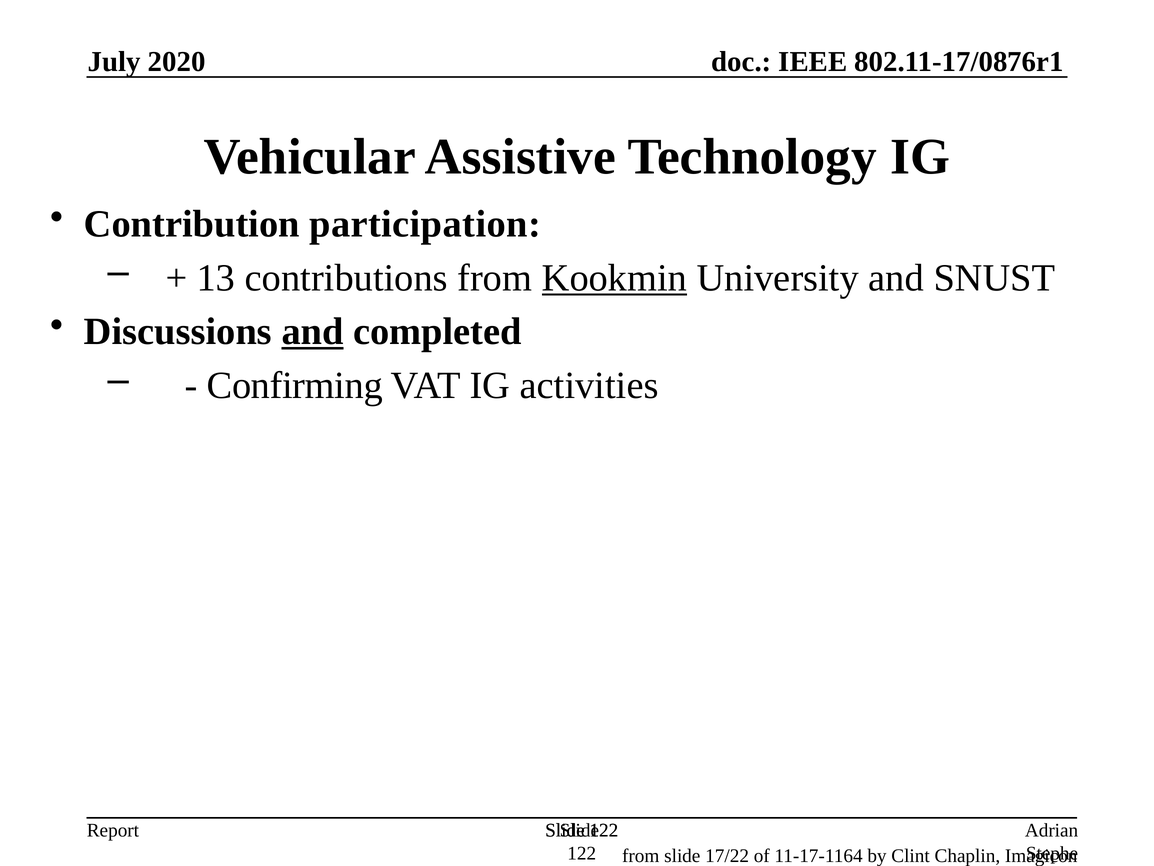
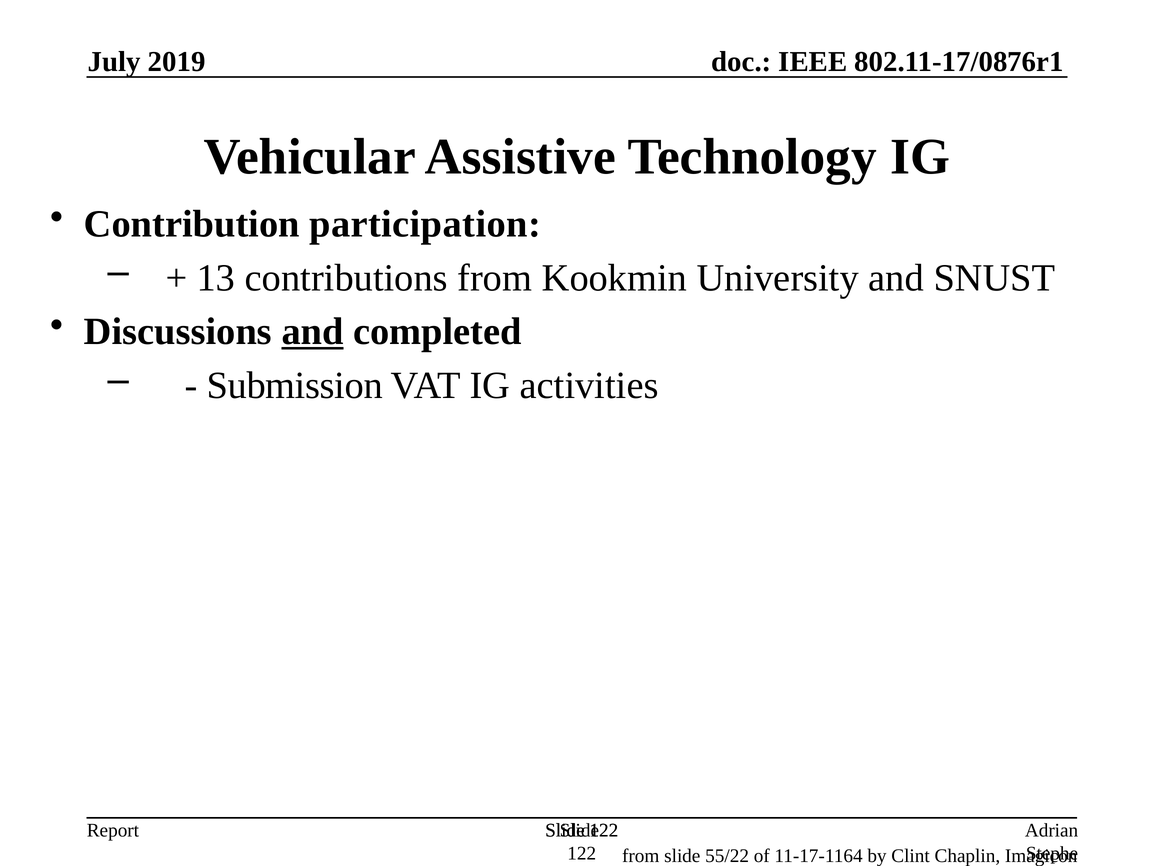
2020: 2020 -> 2019
Kookmin underline: present -> none
Confirming: Confirming -> Submission
17/22: 17/22 -> 55/22
